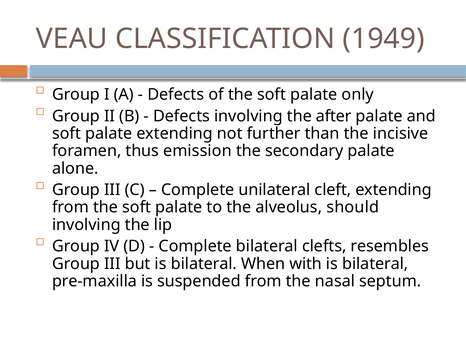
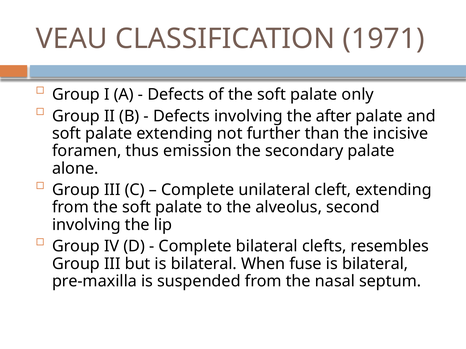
1949: 1949 -> 1971
should: should -> second
with: with -> fuse
